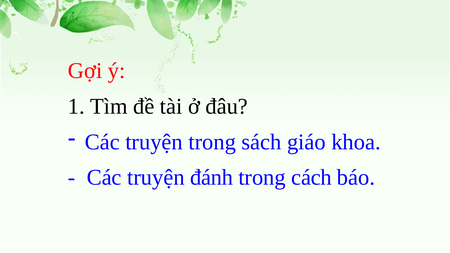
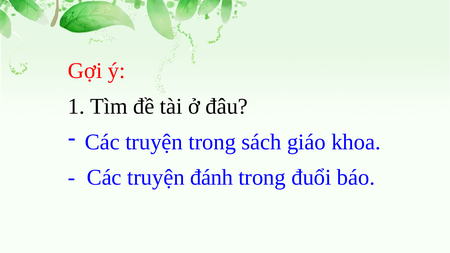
cách: cách -> đuổi
